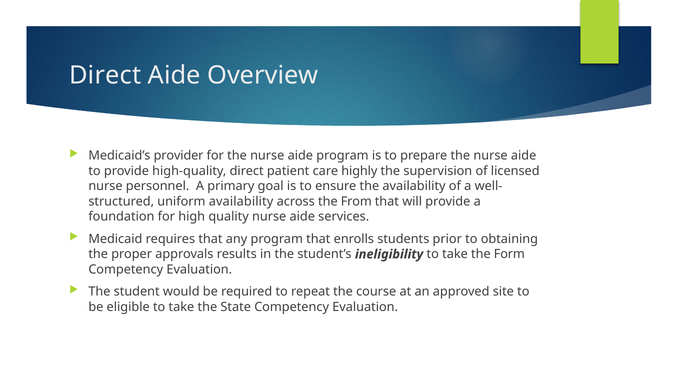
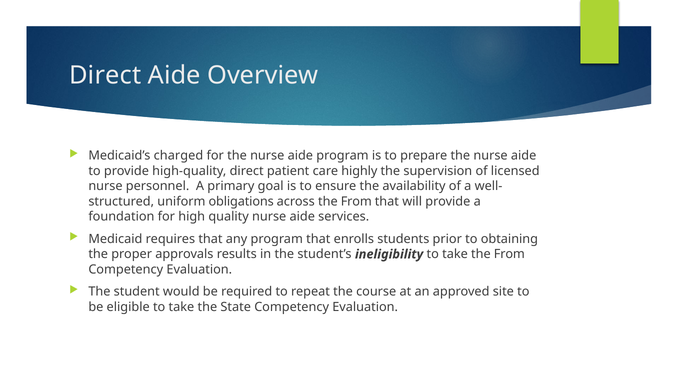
provider: provider -> charged
uniform availability: availability -> obligations
take the Form: Form -> From
